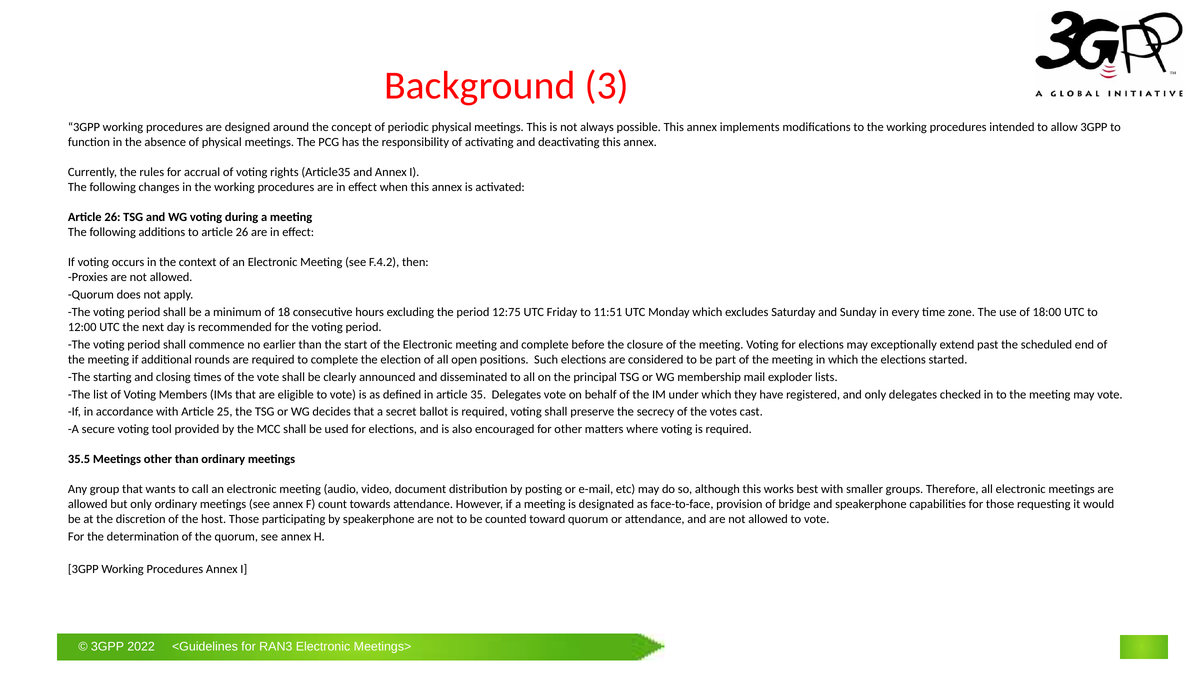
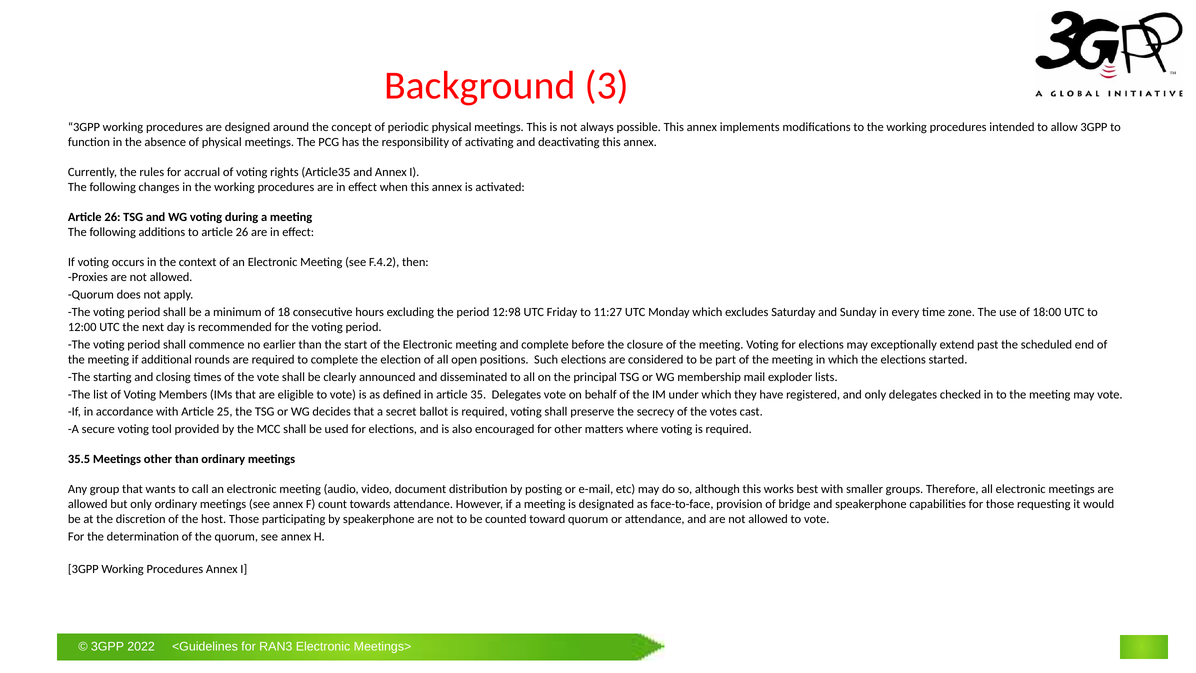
12:75: 12:75 -> 12:98
11:51: 11:51 -> 11:27
